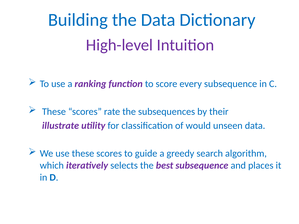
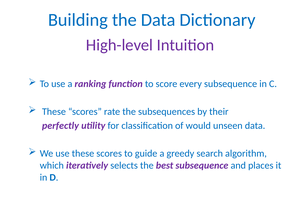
illustrate: illustrate -> perfectly
